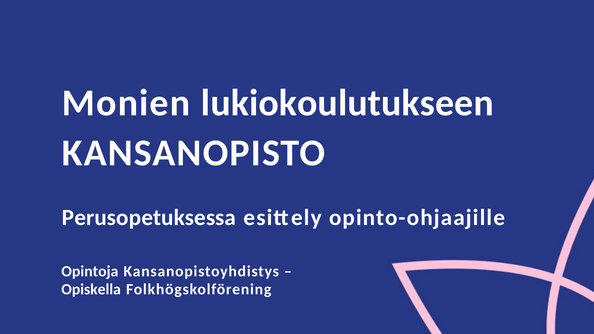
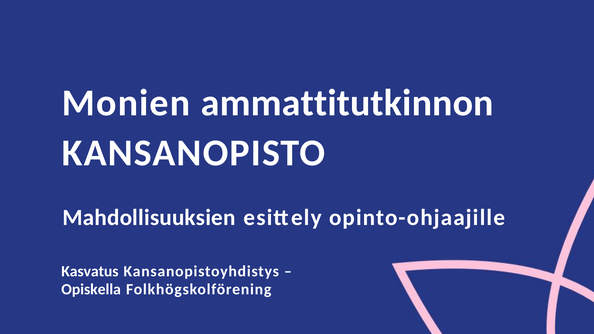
lukiokoulutukseen: lukiokoulutukseen -> ammattitutkinnon
Perusopetuksessa: Perusopetuksessa -> Mahdollisuuksien
Opintoja: Opintoja -> Kasvatus
